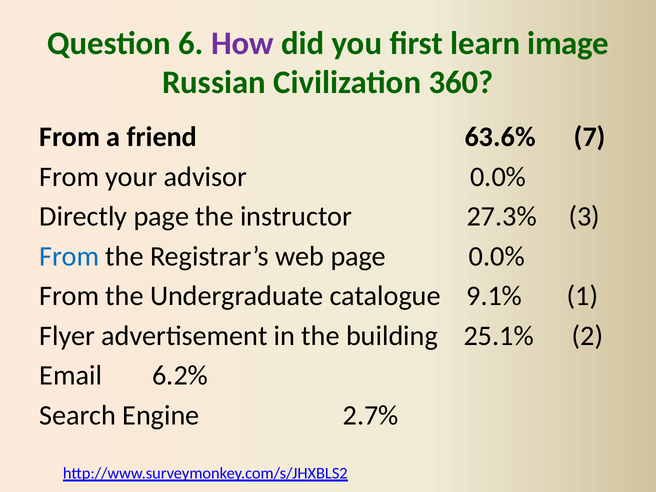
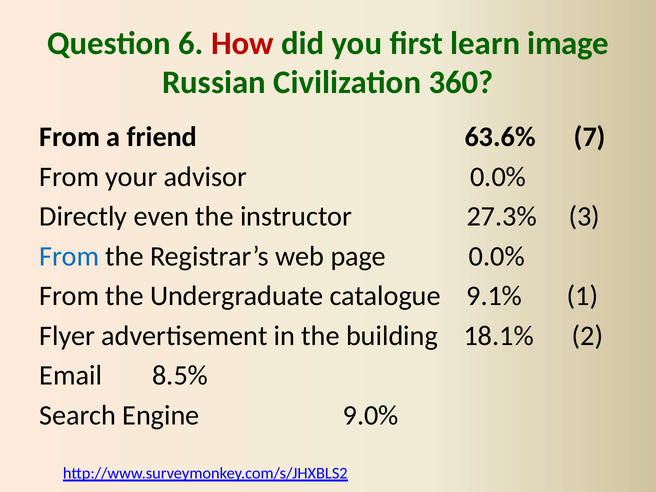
How colour: purple -> red
Directly page: page -> even
25.1%: 25.1% -> 18.1%
6.2%: 6.2% -> 8.5%
2.7%: 2.7% -> 9.0%
